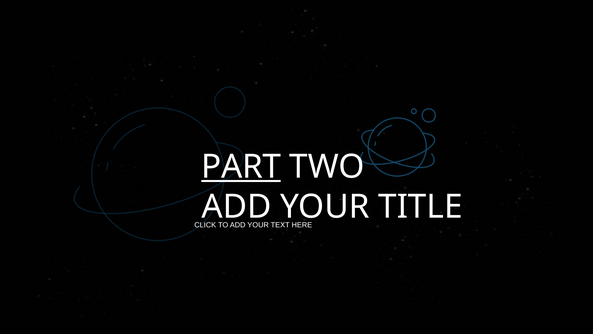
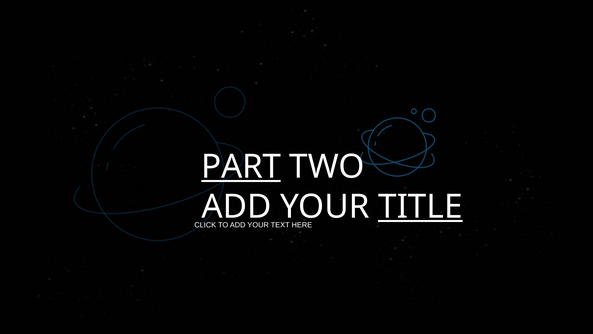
TITLE underline: none -> present
